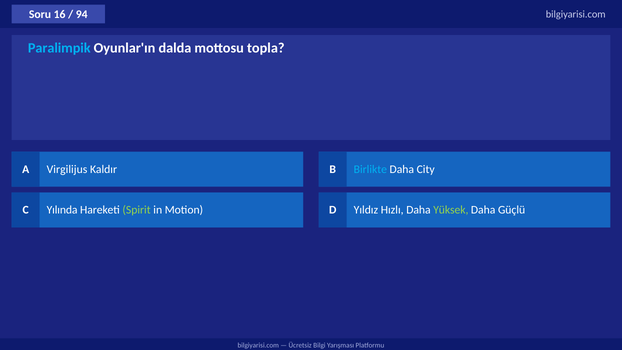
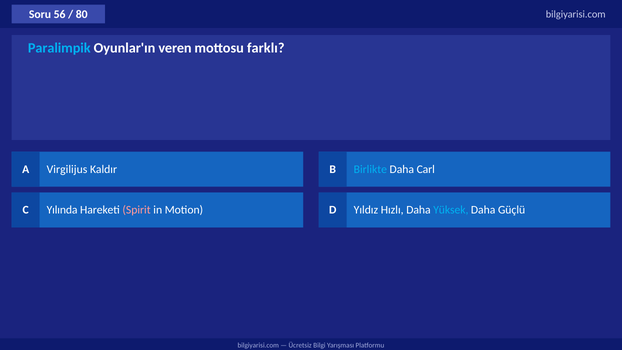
16: 16 -> 56
94: 94 -> 80
dalda: dalda -> veren
topla: topla -> farklı
City: City -> Carl
Spirit colour: light green -> pink
Yüksek colour: light green -> light blue
